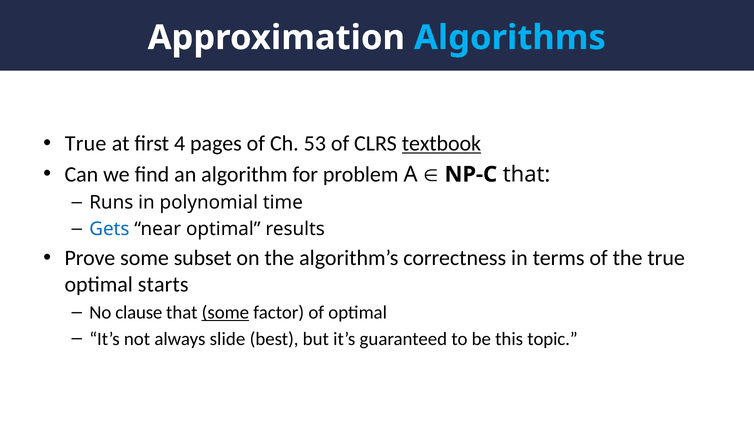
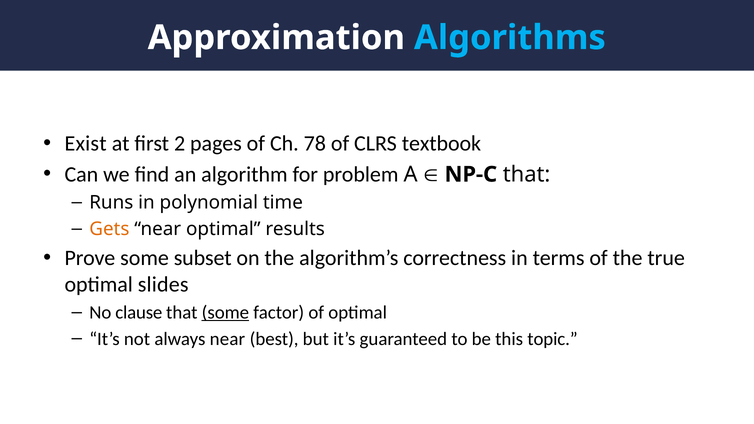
True at (86, 144): True -> Exist
4: 4 -> 2
53: 53 -> 78
textbook underline: present -> none
Gets colour: blue -> orange
starts: starts -> slides
always slide: slide -> near
